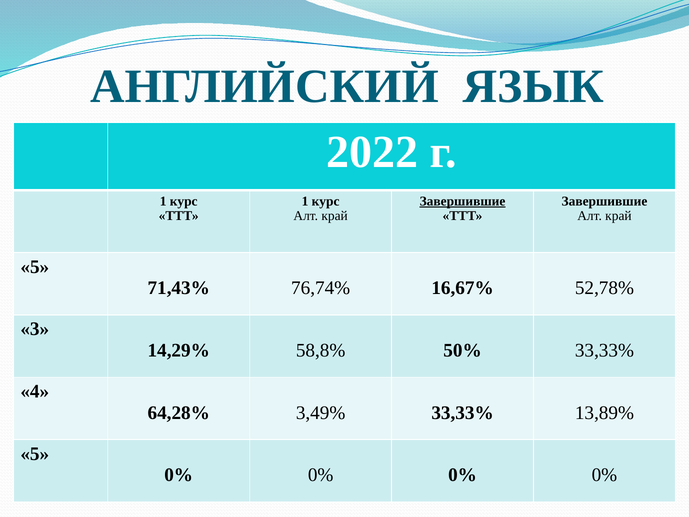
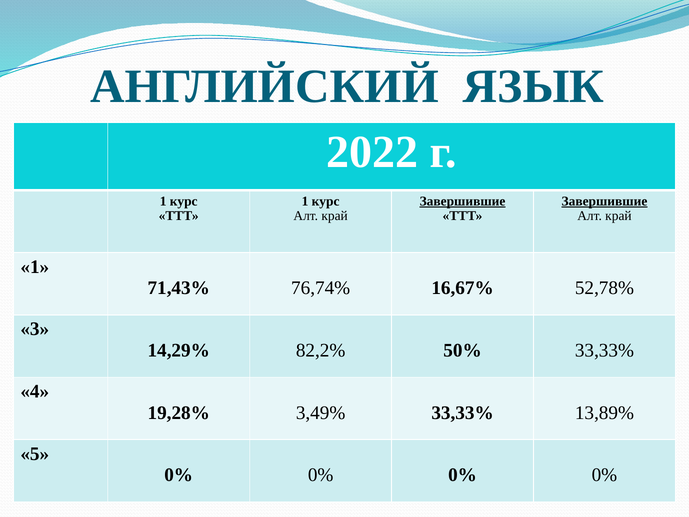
Завершившие at (604, 201) underline: none -> present
5 at (35, 267): 5 -> 1
58,8%: 58,8% -> 82,2%
64,28%: 64,28% -> 19,28%
